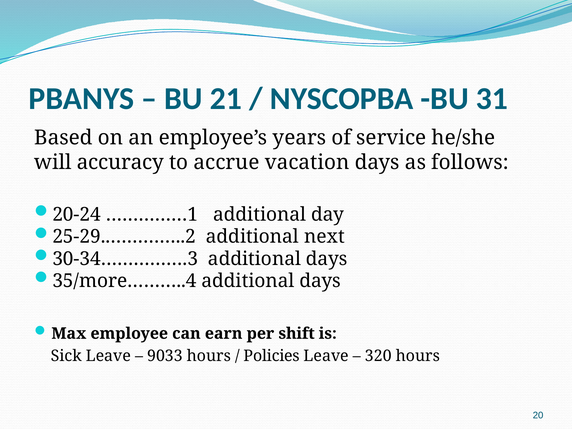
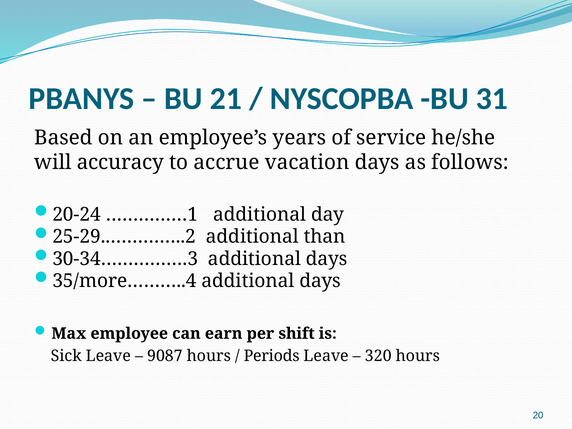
next: next -> than
9033: 9033 -> 9087
Policies: Policies -> Periods
